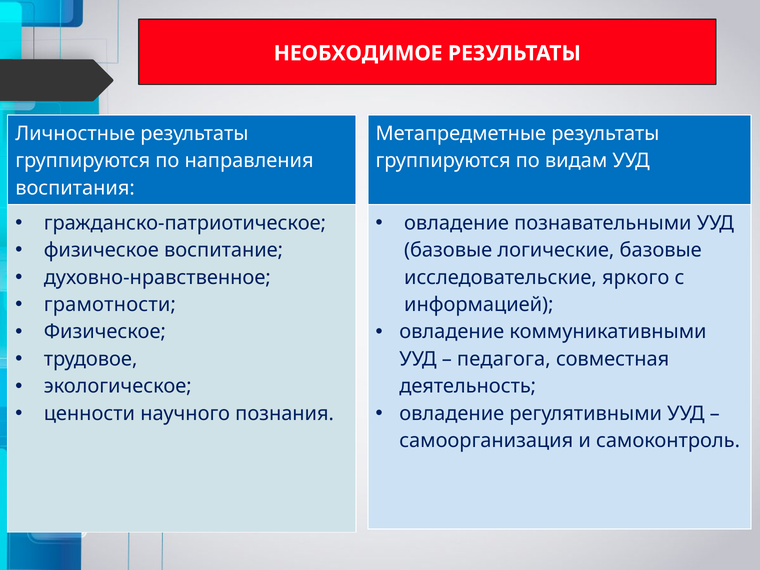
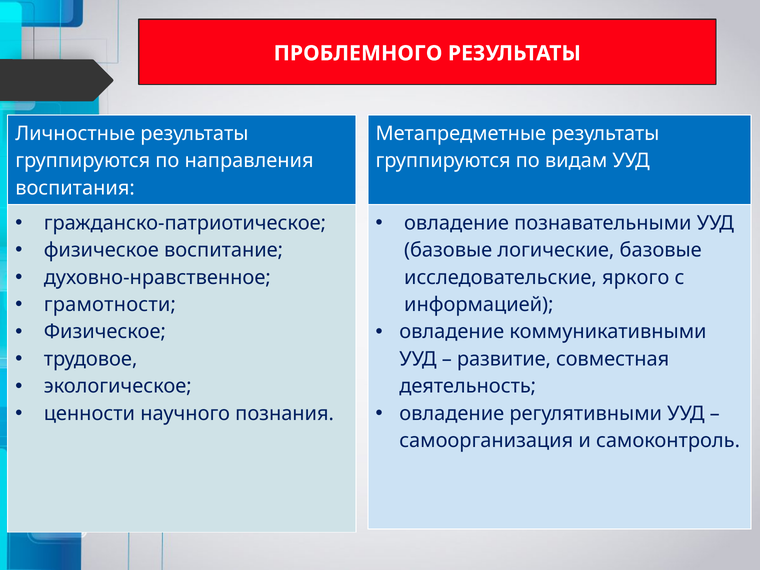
НЕОБХОДИМОЕ: НЕОБХОДИМОЕ -> ПРОБЛЕМНОГО
педагога: педагога -> развитие
